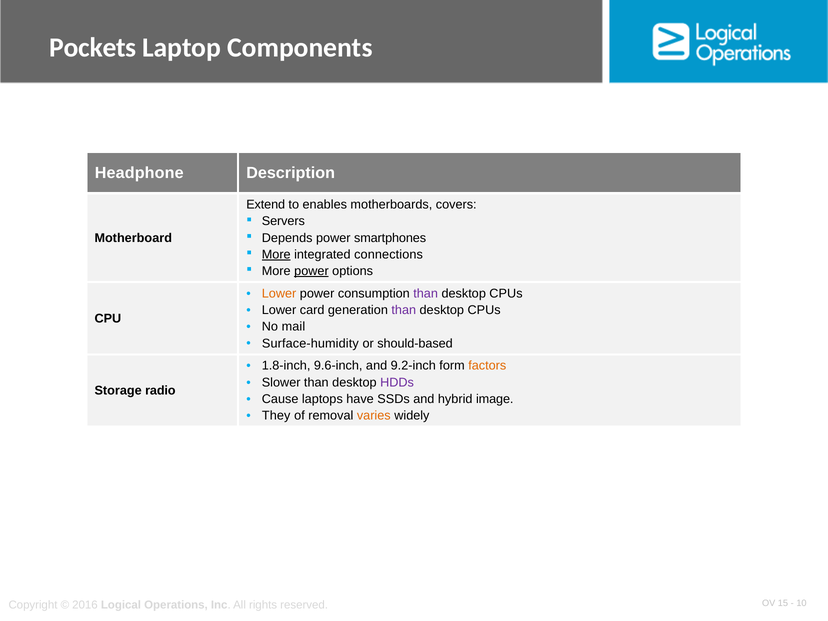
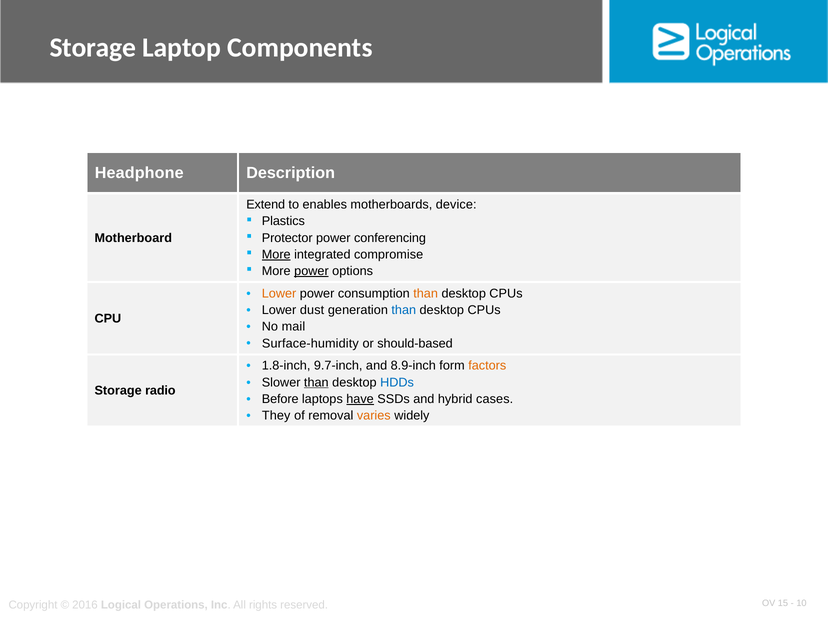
Pockets at (93, 48): Pockets -> Storage
covers: covers -> device
Servers: Servers -> Plastics
Depends: Depends -> Protector
smartphones: smartphones -> conferencing
connections: connections -> compromise
than at (426, 294) colour: purple -> orange
card: card -> dust
than at (404, 310) colour: purple -> blue
9.6-inch: 9.6-inch -> 9.7-inch
9.2-inch: 9.2-inch -> 8.9-inch
than at (316, 382) underline: none -> present
HDDs colour: purple -> blue
Cause: Cause -> Before
have underline: none -> present
image: image -> cases
